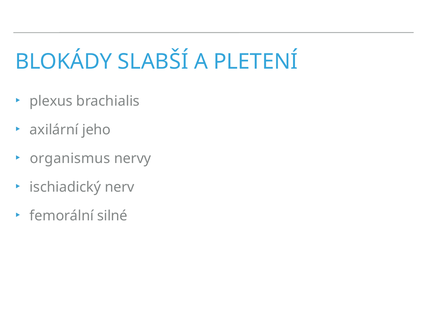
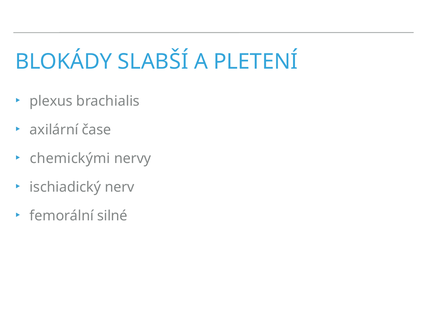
jeho: jeho -> čase
organismus: organismus -> chemickými
